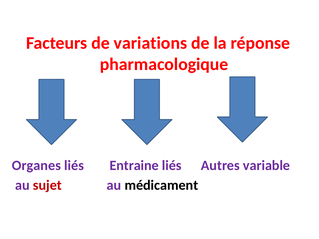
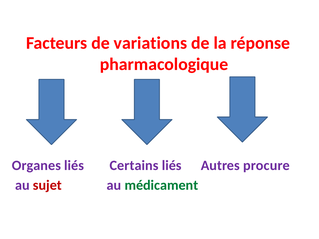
Entraine: Entraine -> Certains
variable: variable -> procure
médicament colour: black -> green
